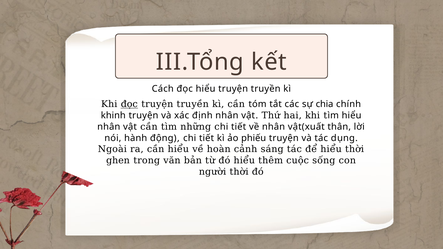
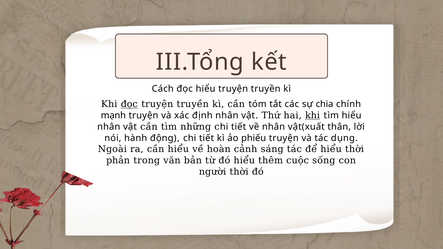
khinh: khinh -> mạnh
khi at (313, 116) underline: none -> present
ghen: ghen -> phản
